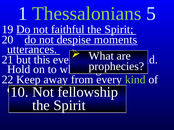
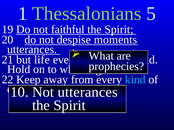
this: this -> life
kind colour: light green -> light blue
Not fellowship: fellowship -> utterances
